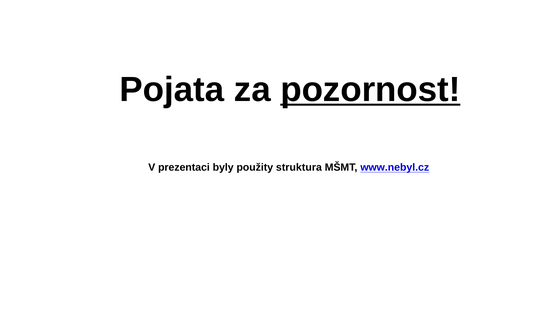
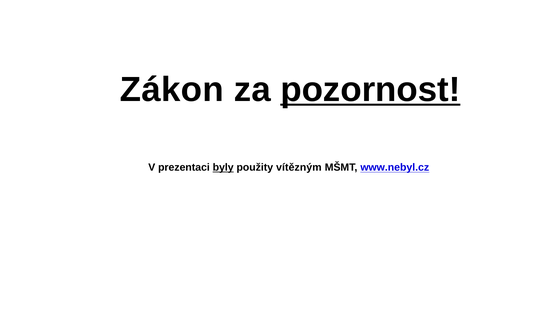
Pojata: Pojata -> Zákon
byly underline: none -> present
struktura: struktura -> vítězným
